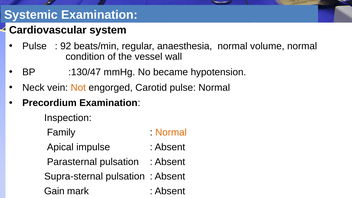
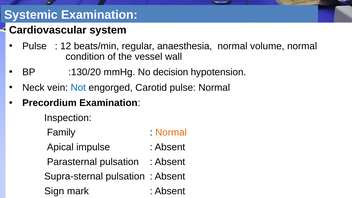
92: 92 -> 12
:130/47: :130/47 -> :130/20
became: became -> decision
Not colour: orange -> blue
Gain: Gain -> Sign
